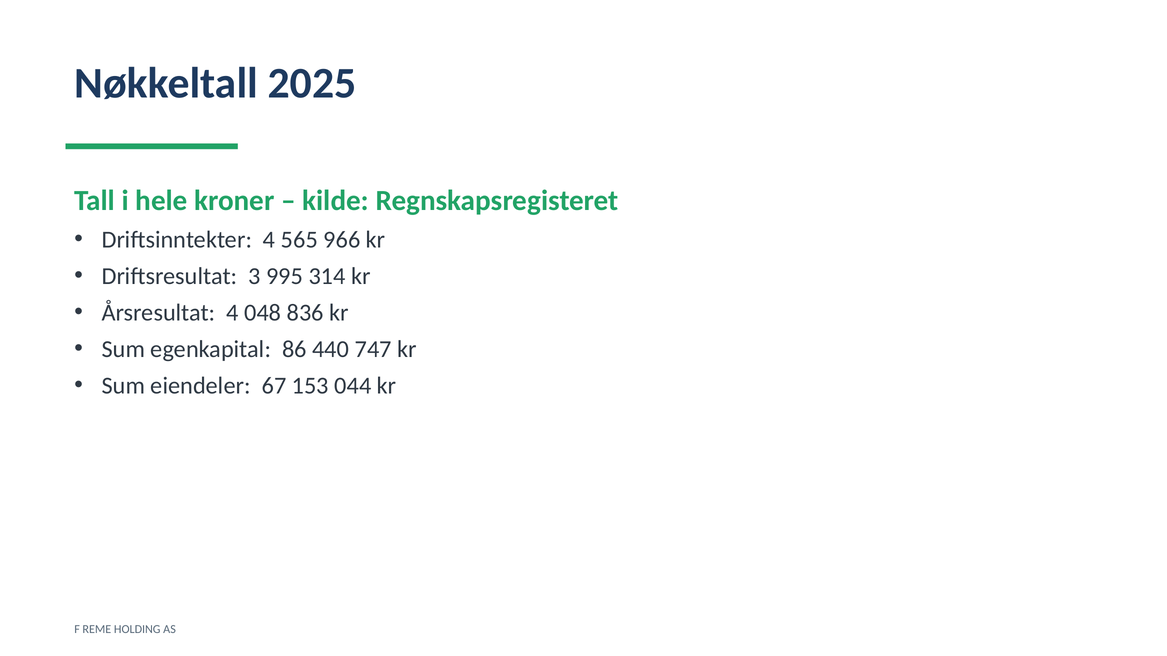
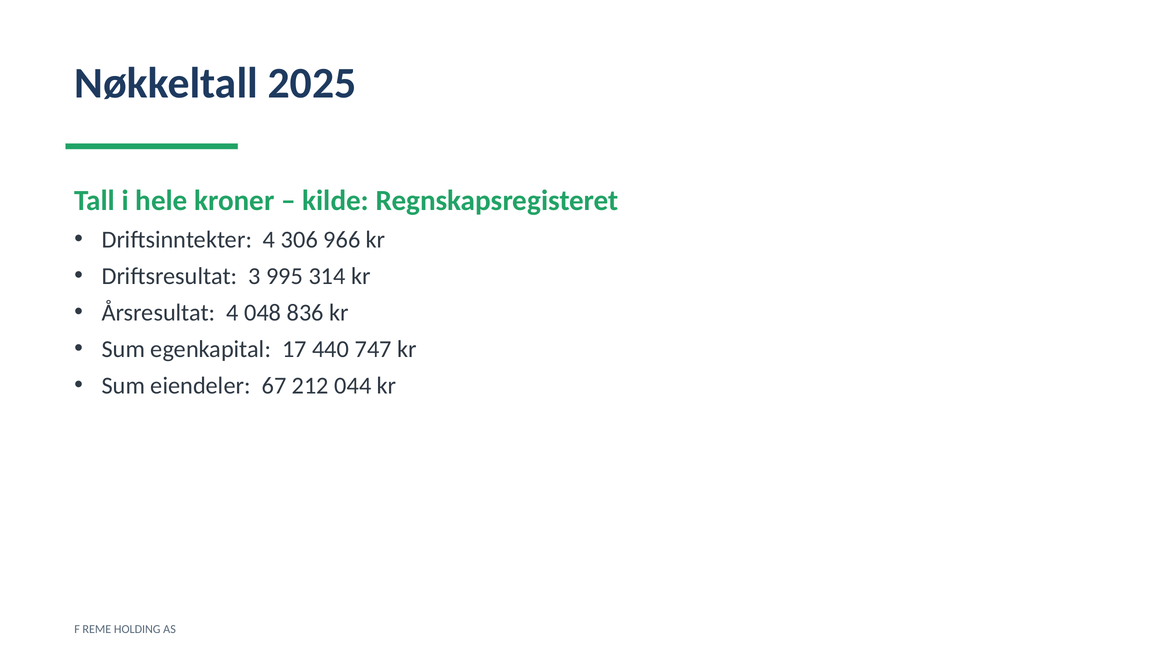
565: 565 -> 306
86: 86 -> 17
153: 153 -> 212
